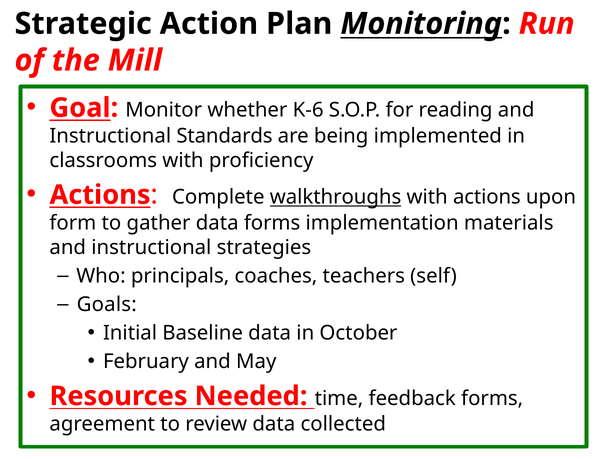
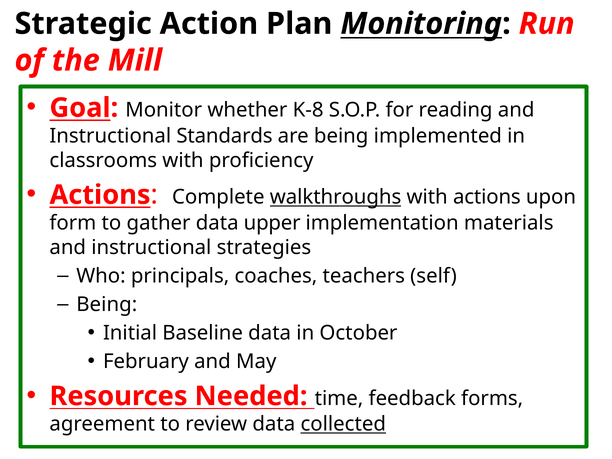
K-6: K-6 -> K-8
data forms: forms -> upper
Goals at (107, 305): Goals -> Being
collected underline: none -> present
